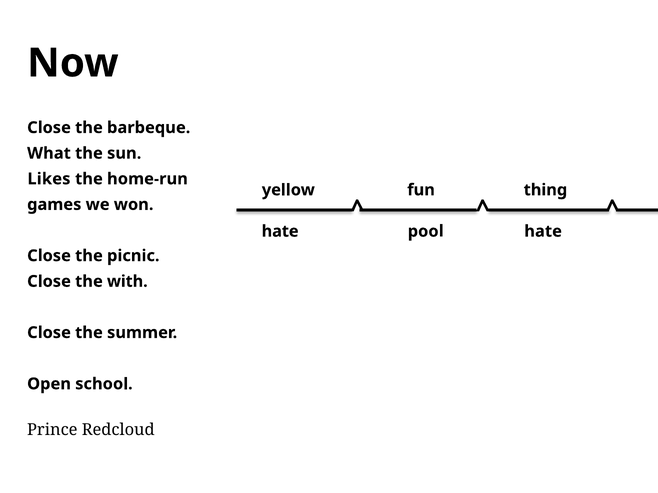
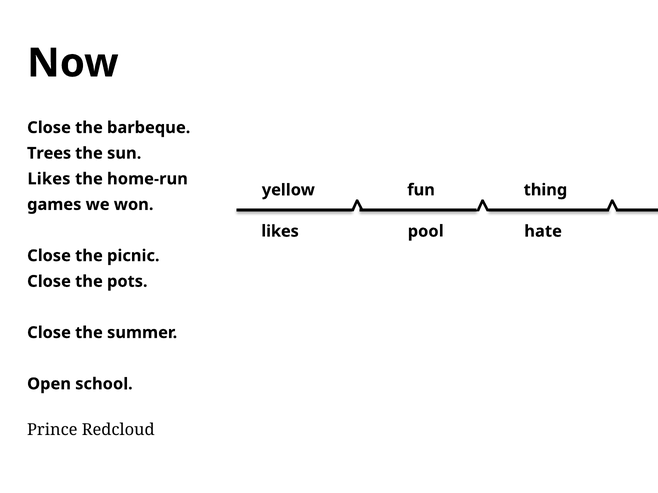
What: What -> Trees
hate at (280, 232): hate -> likes
with: with -> pots
